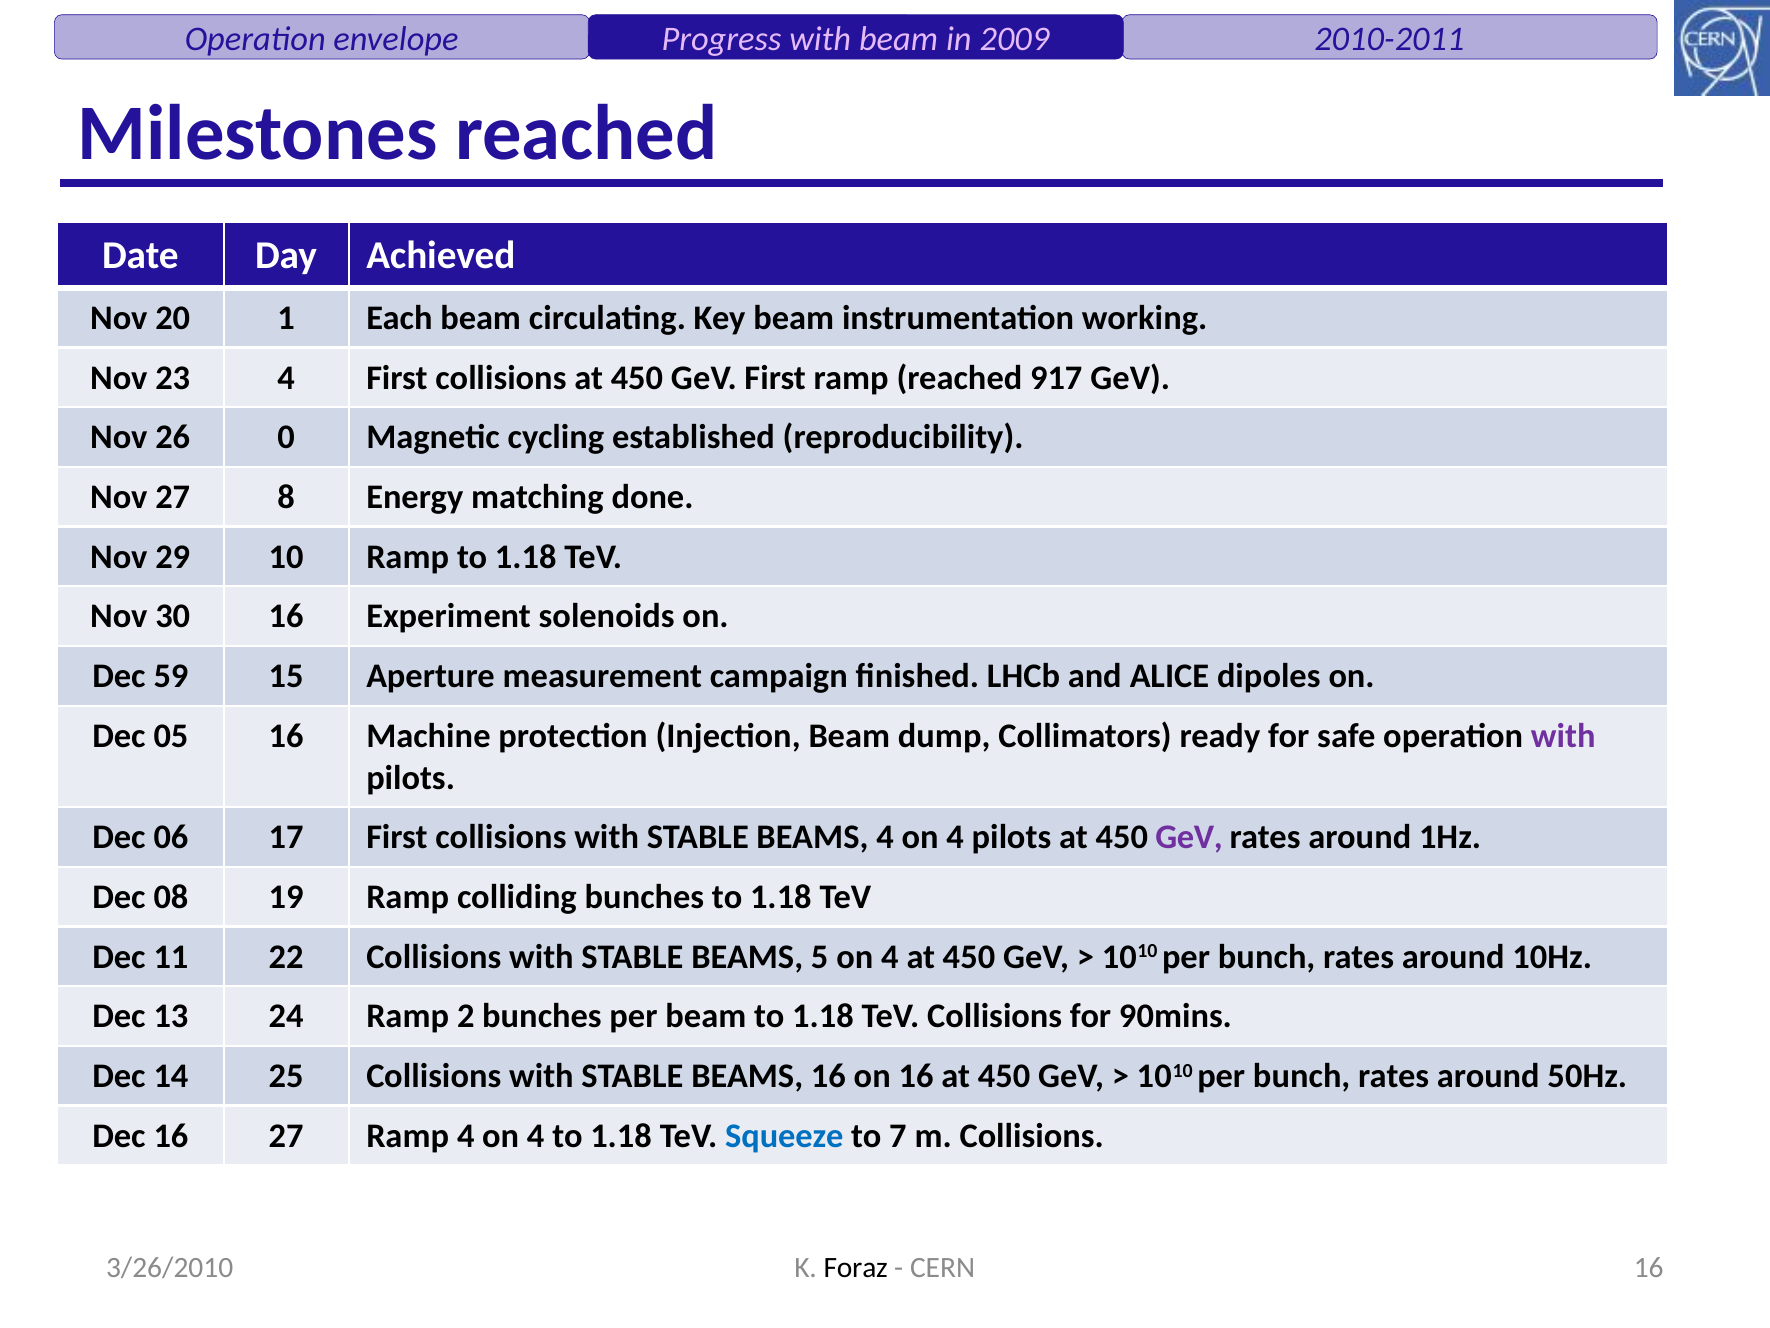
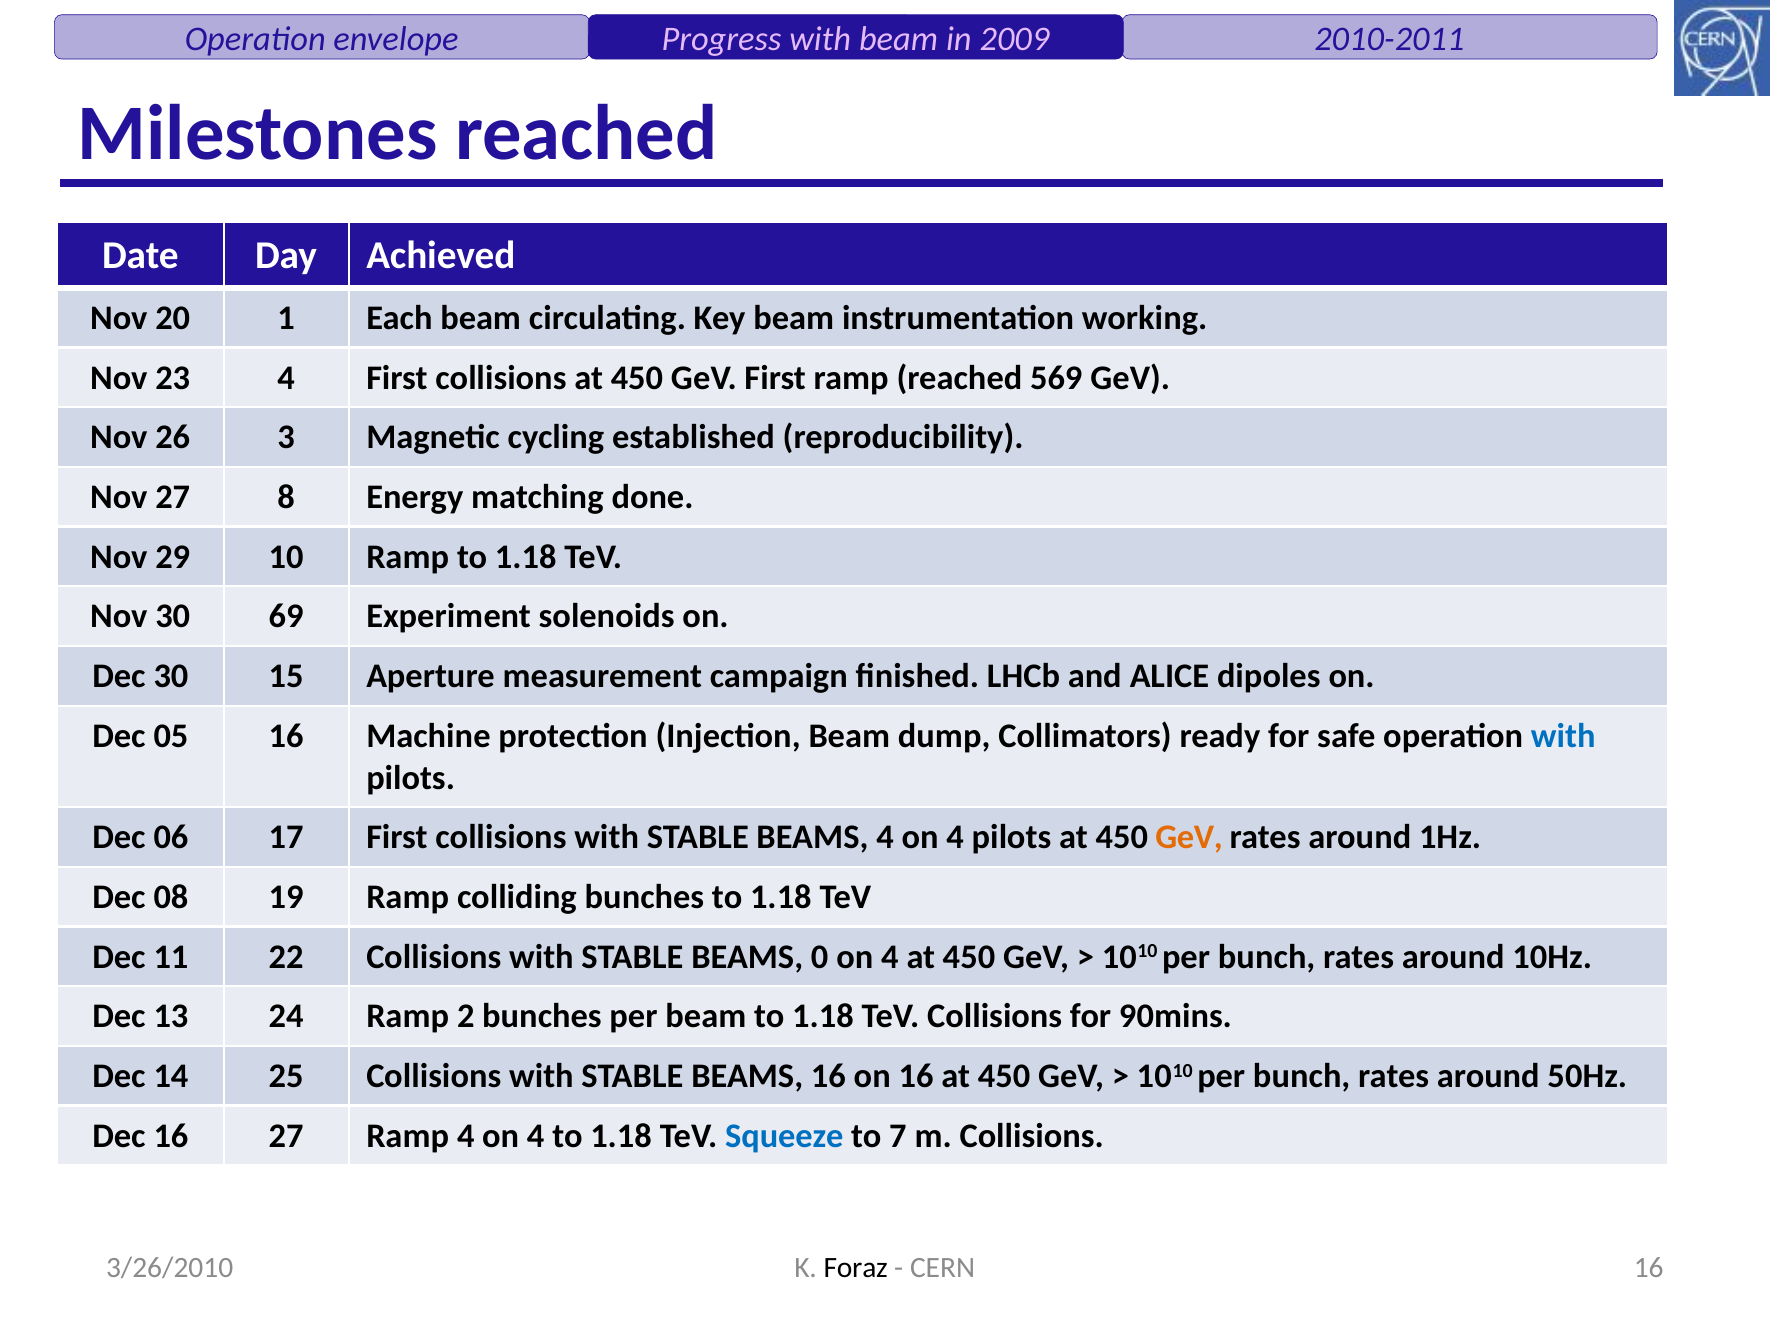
917: 917 -> 569
0: 0 -> 3
30 16: 16 -> 69
Dec 59: 59 -> 30
with at (1563, 736) colour: purple -> blue
GeV at (1189, 837) colour: purple -> orange
5: 5 -> 0
